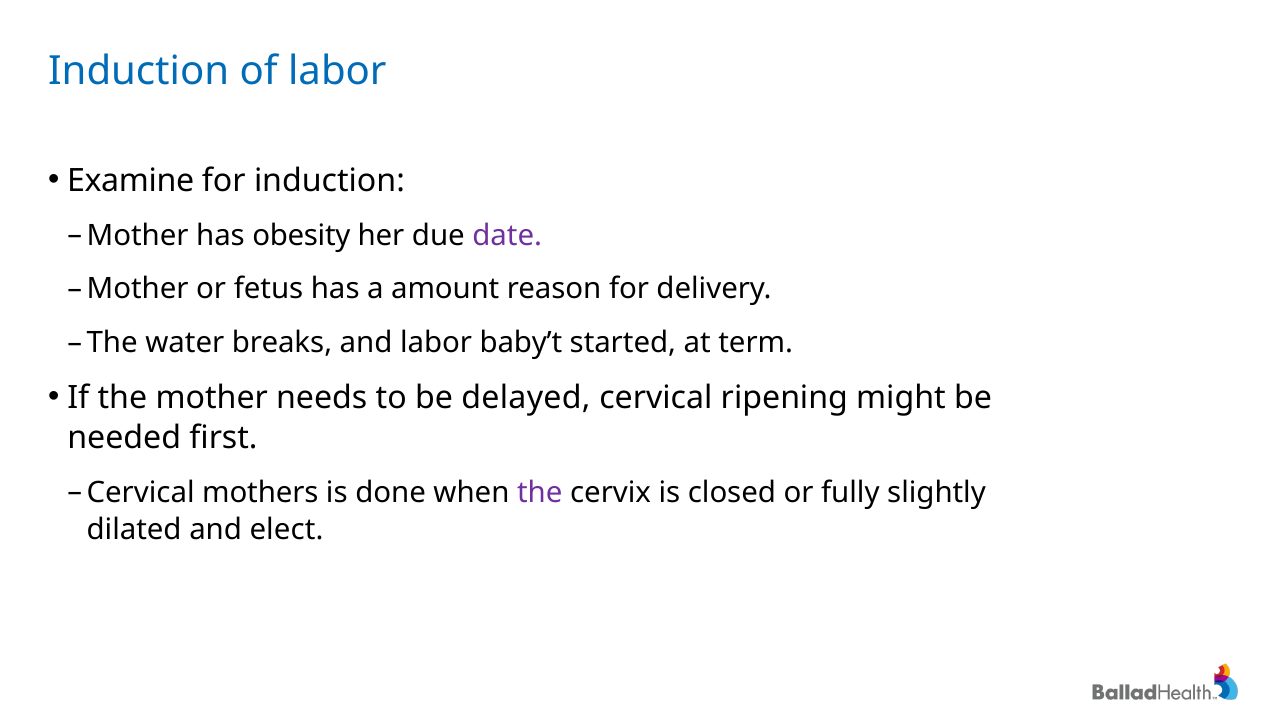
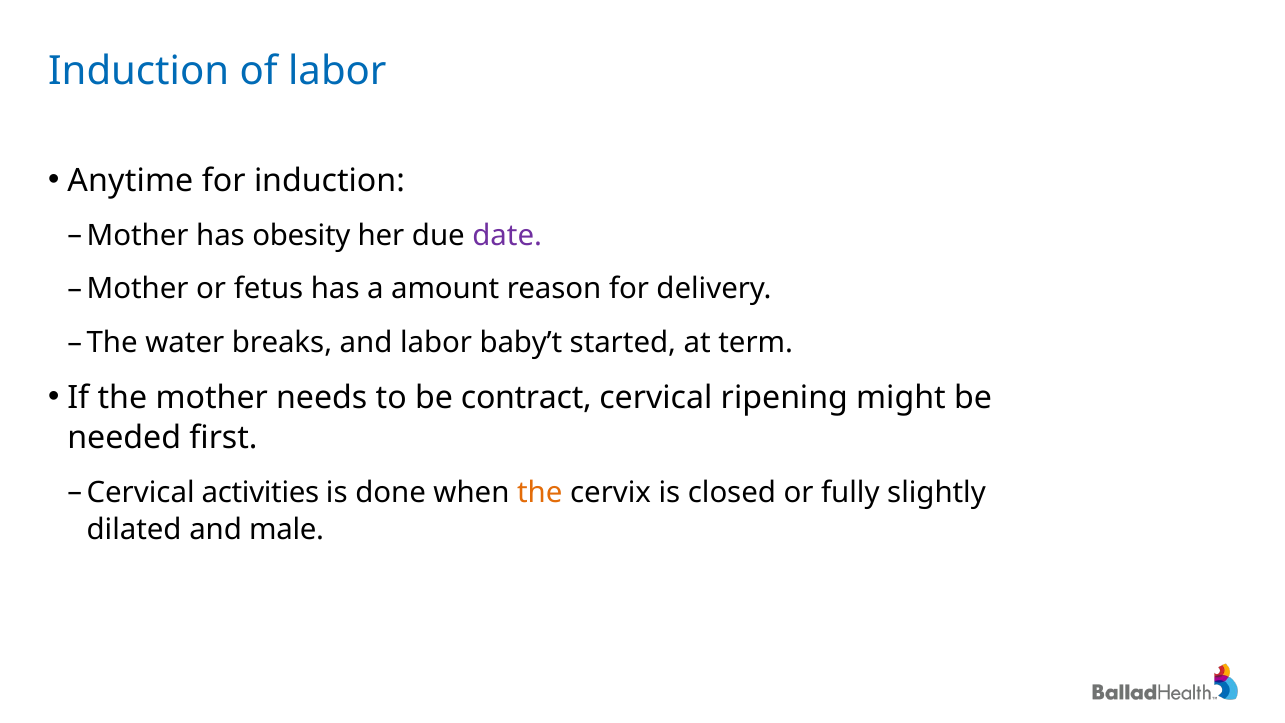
Examine: Examine -> Anytime
delayed: delayed -> contract
mothers: mothers -> activities
the at (540, 492) colour: purple -> orange
elect: elect -> male
